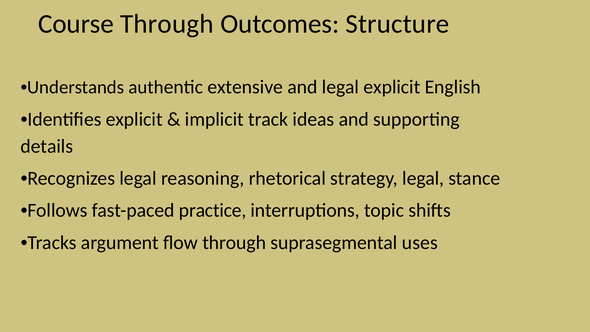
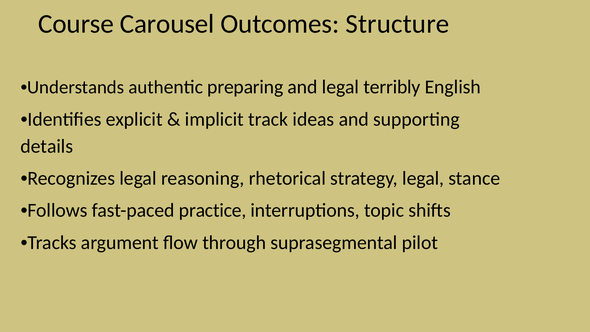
Course Through: Through -> Carousel
extensive: extensive -> preparing
legal explicit: explicit -> terribly
uses: uses -> pilot
